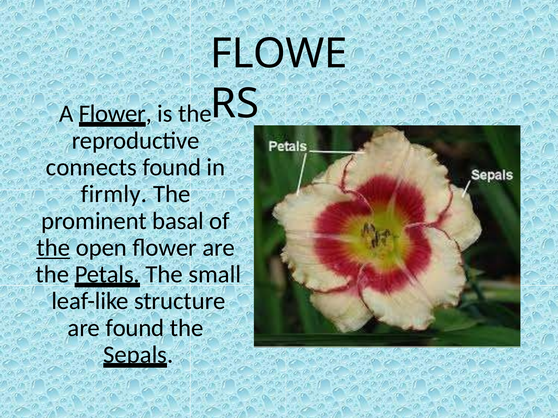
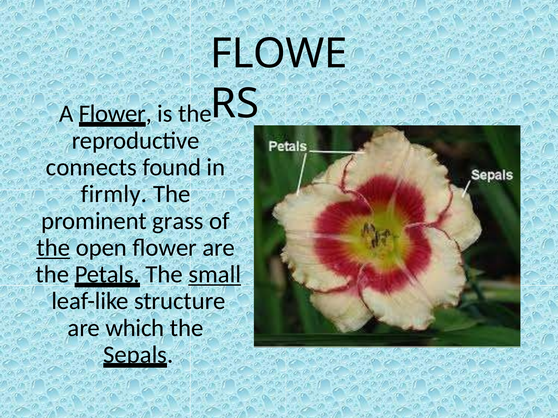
basal: basal -> grass
small underline: none -> present
are found: found -> which
